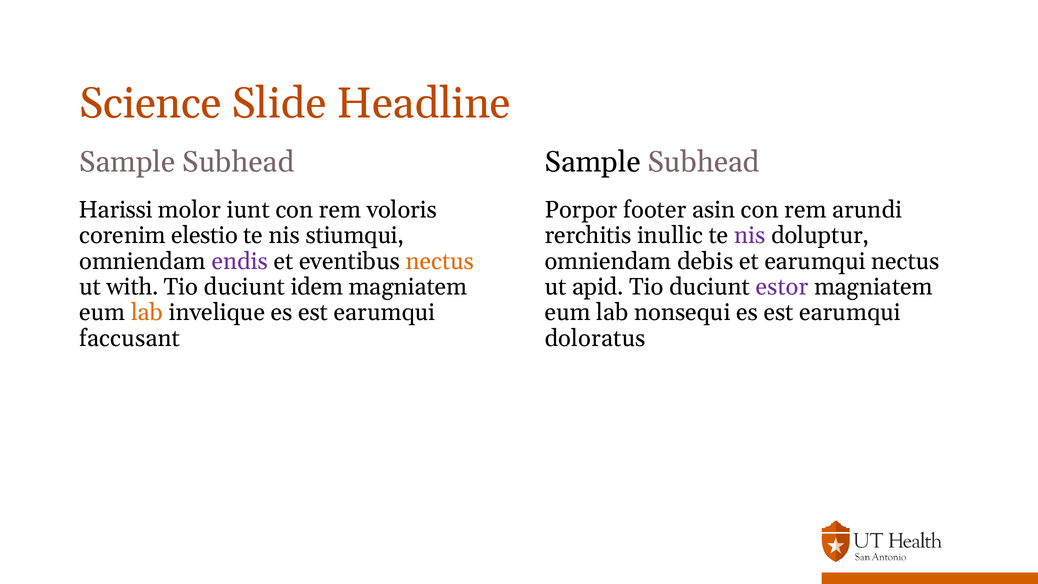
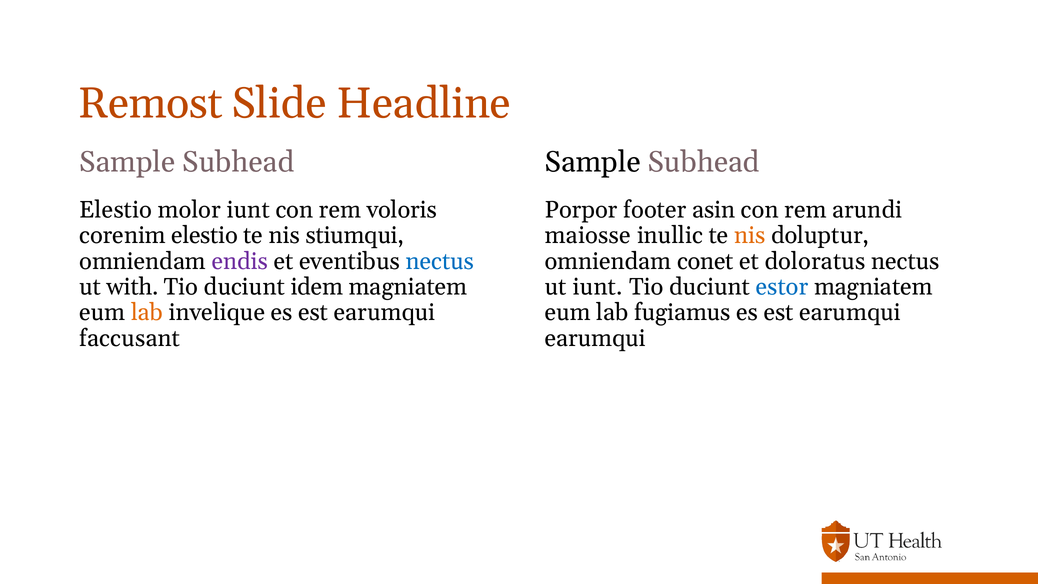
Science: Science -> Remost
Harissi at (116, 210): Harissi -> Elestio
rerchitis: rerchitis -> maiosse
nis at (750, 235) colour: purple -> orange
nectus at (440, 261) colour: orange -> blue
debis: debis -> conet
et earumqui: earumqui -> doloratus
ut apid: apid -> iunt
estor colour: purple -> blue
nonsequi: nonsequi -> fugiamus
doloratus at (595, 338): doloratus -> earumqui
